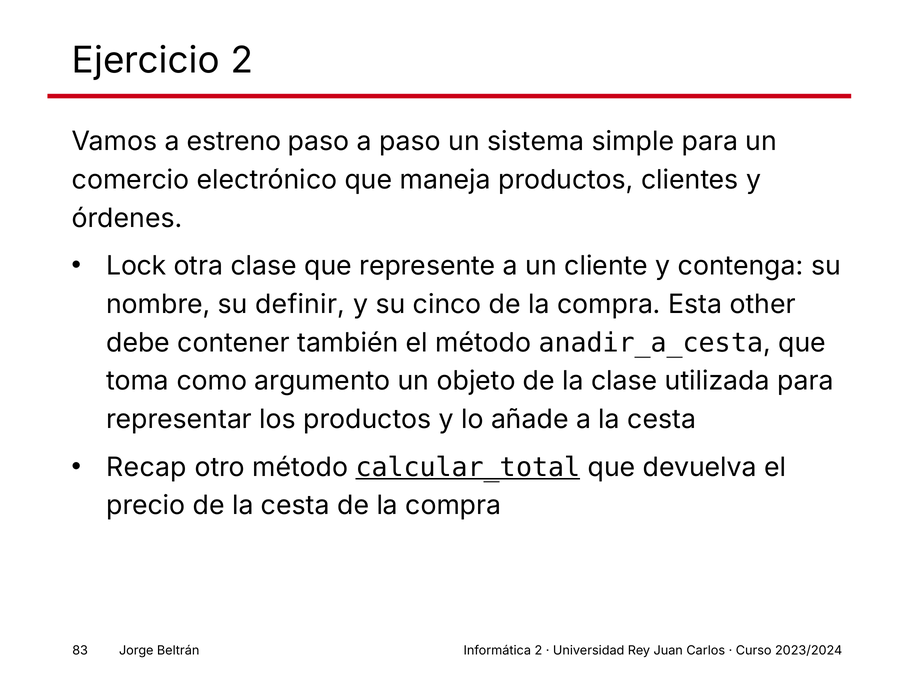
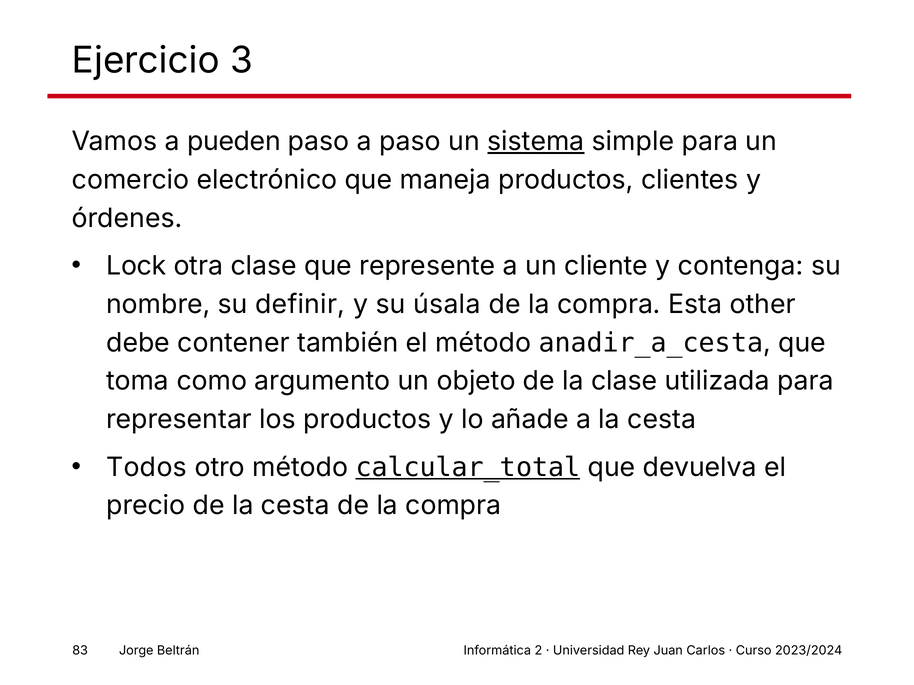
Ejercicio 2: 2 -> 3
estreno: estreno -> pueden
sistema underline: none -> present
cinco: cinco -> úsala
Recap: Recap -> Todos
